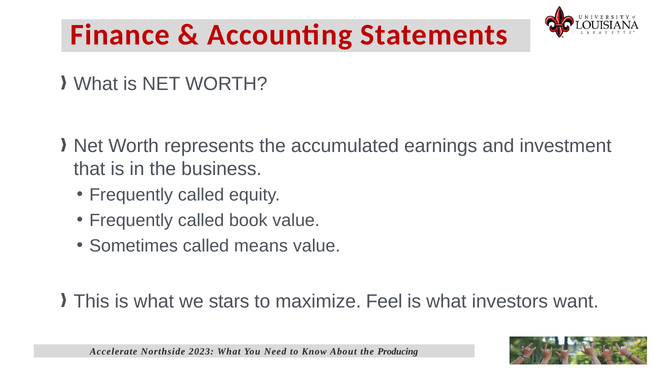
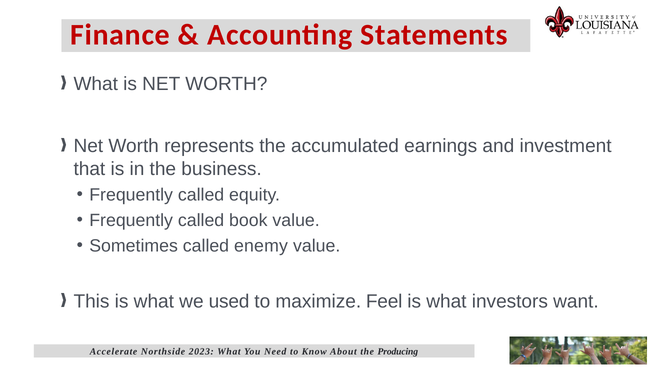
means: means -> enemy
stars: stars -> used
